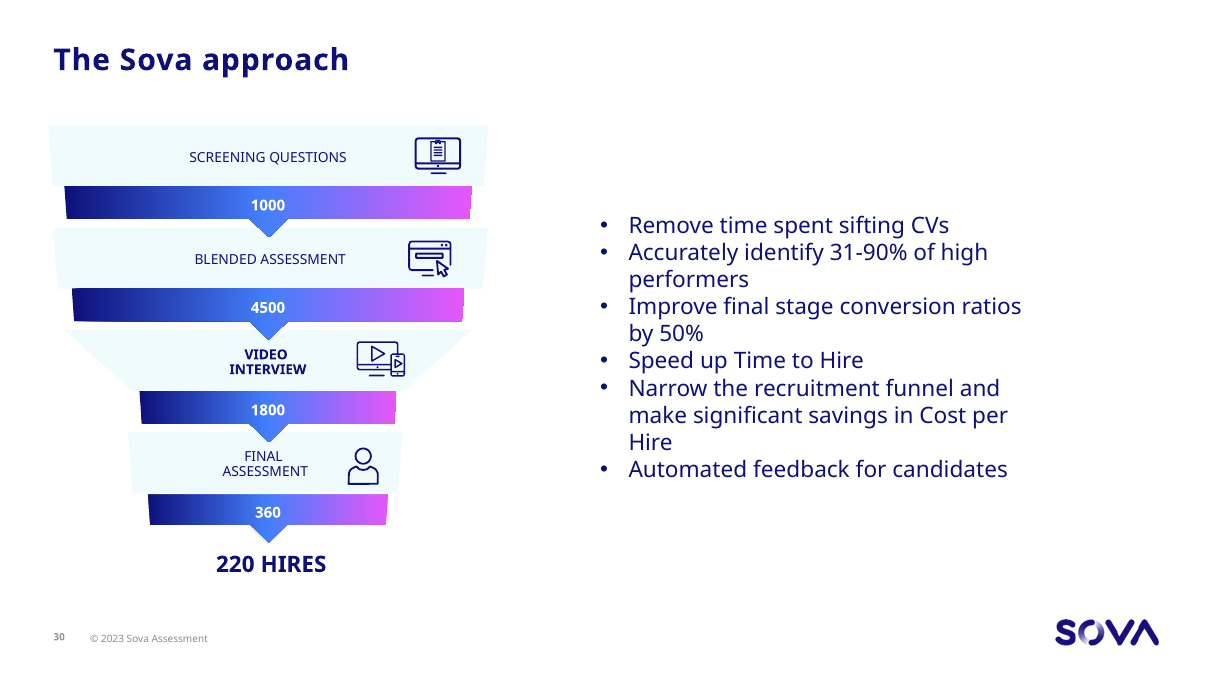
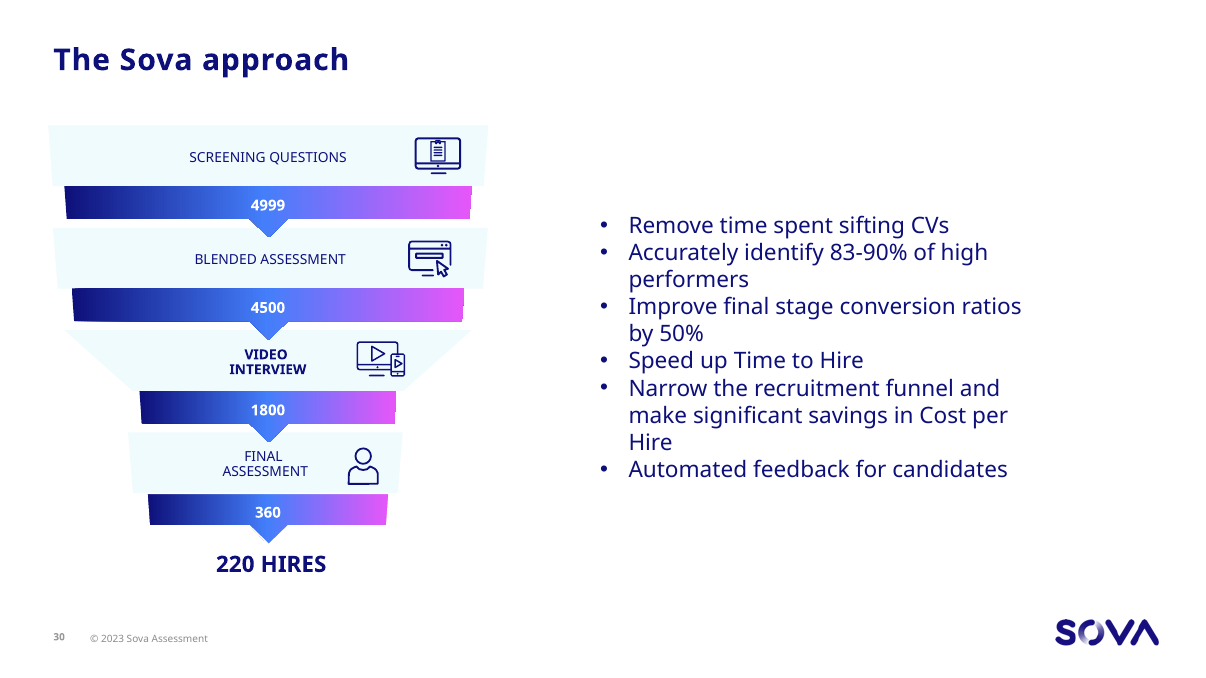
1000: 1000 -> 4999
31-90%: 31-90% -> 83-90%
